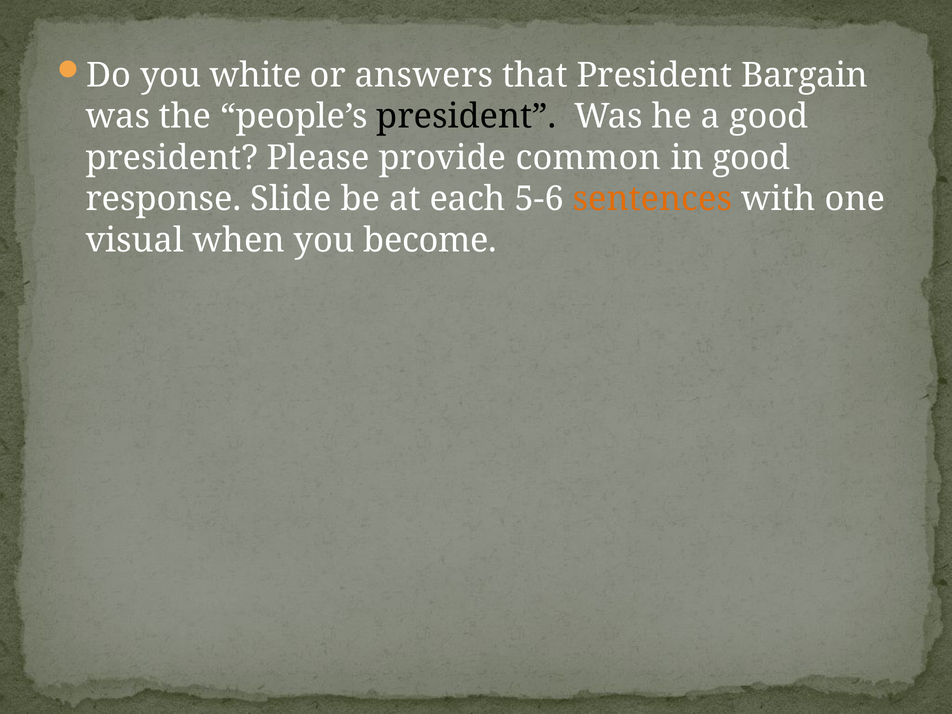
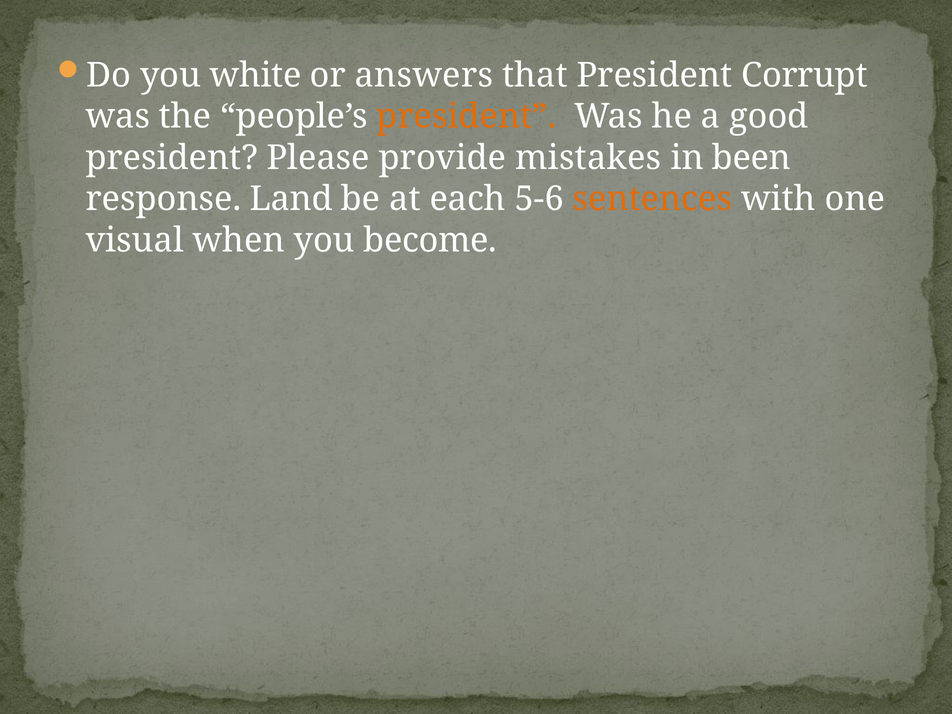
Bargain: Bargain -> Corrupt
president at (466, 117) colour: black -> orange
common: common -> mistakes
in good: good -> been
Slide: Slide -> Land
